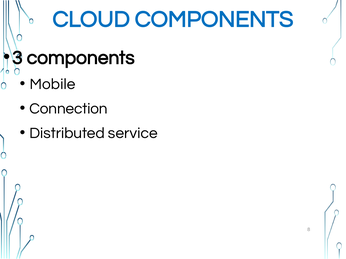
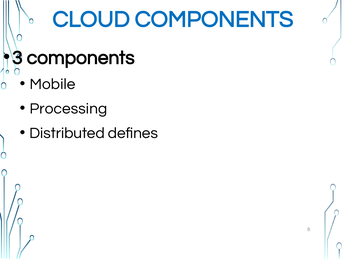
Connection: Connection -> Processing
service: service -> deﬁnes
